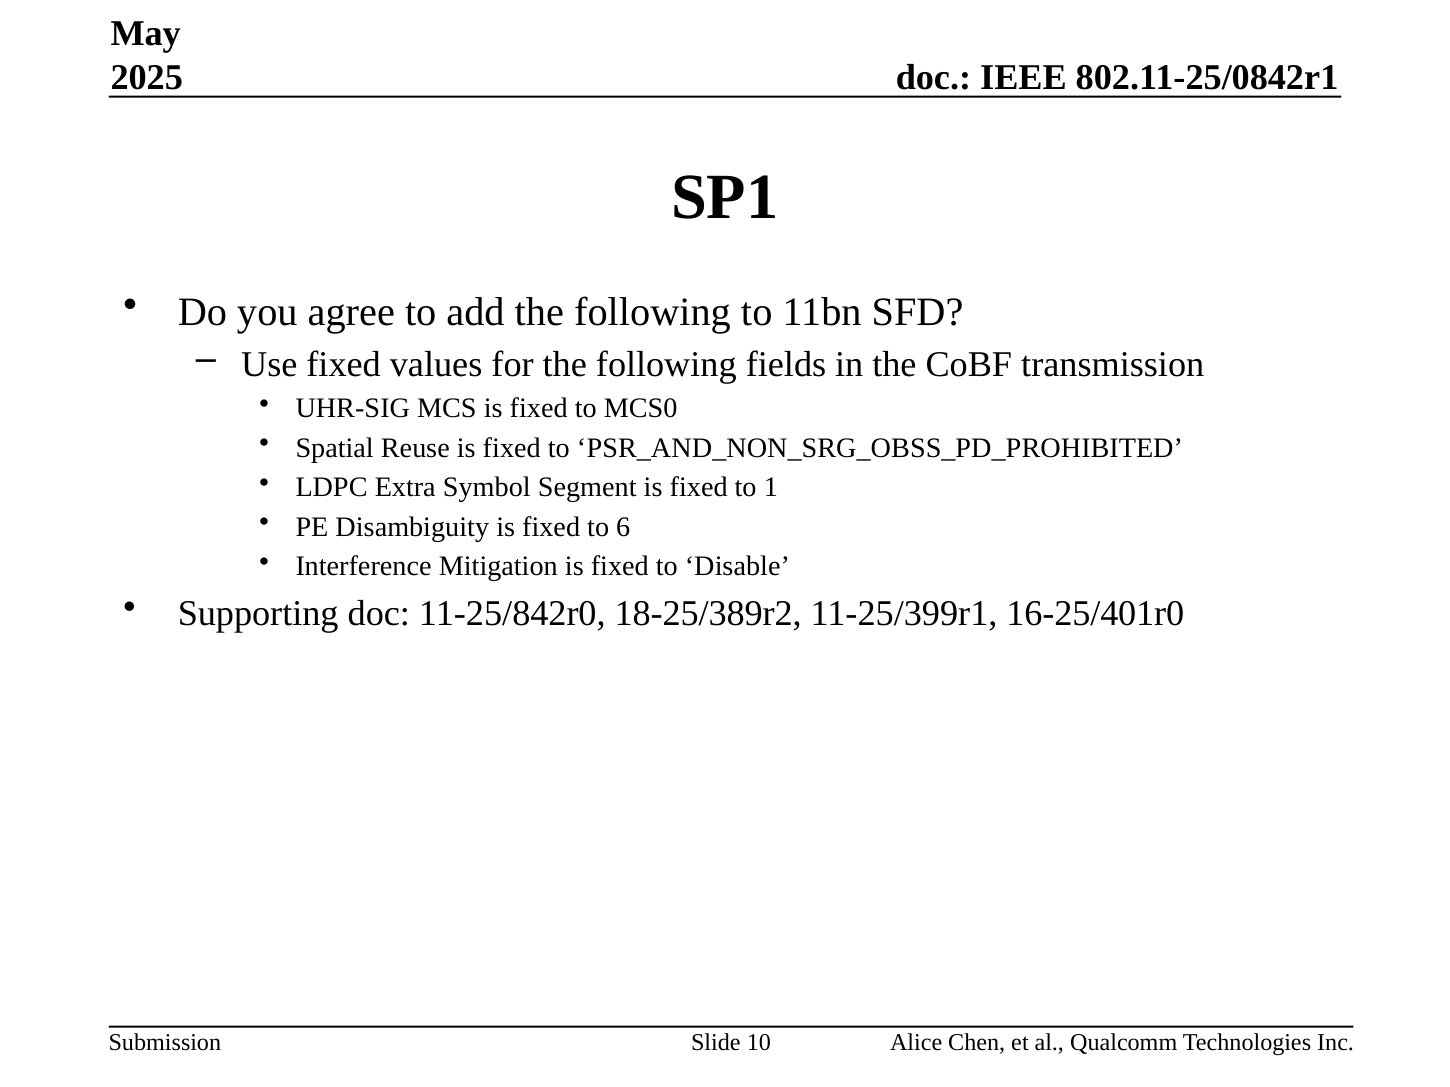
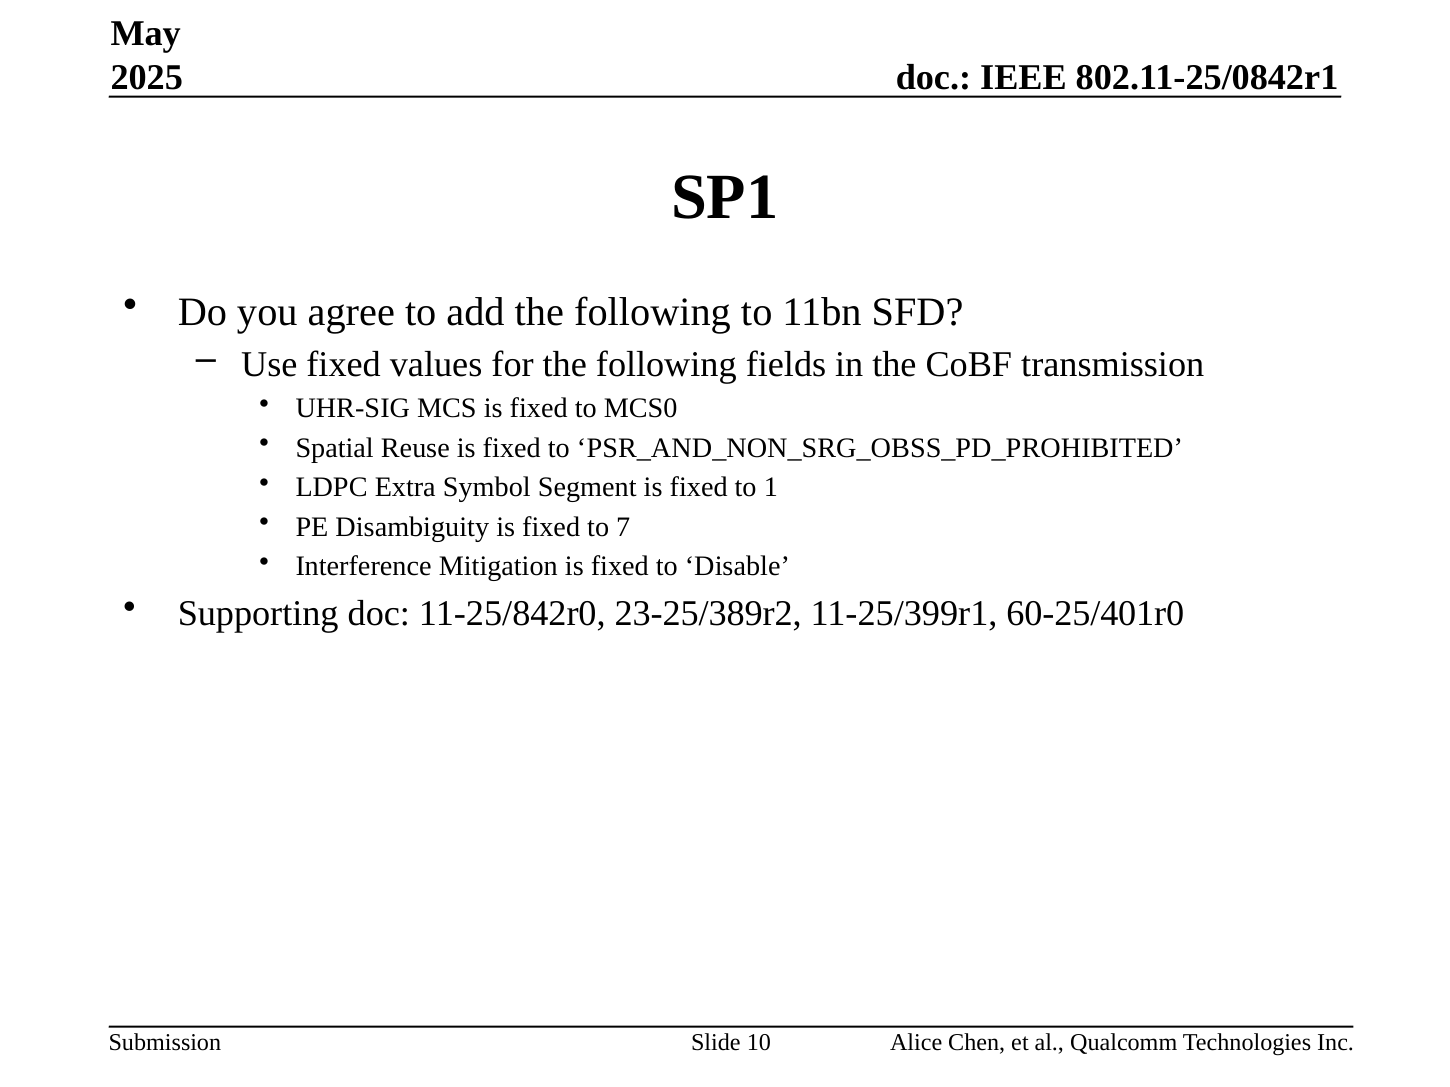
6: 6 -> 7
18-25/389r2: 18-25/389r2 -> 23-25/389r2
16-25/401r0: 16-25/401r0 -> 60-25/401r0
